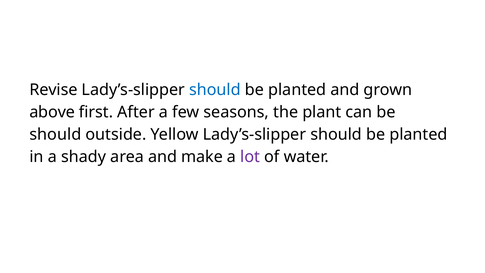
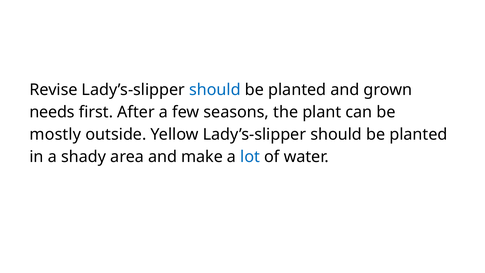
above: above -> needs
should at (55, 134): should -> mostly
lot colour: purple -> blue
